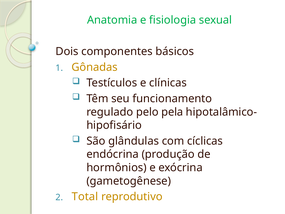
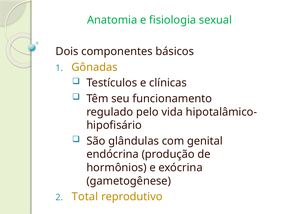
pela: pela -> vida
cíclicas: cíclicas -> genital
